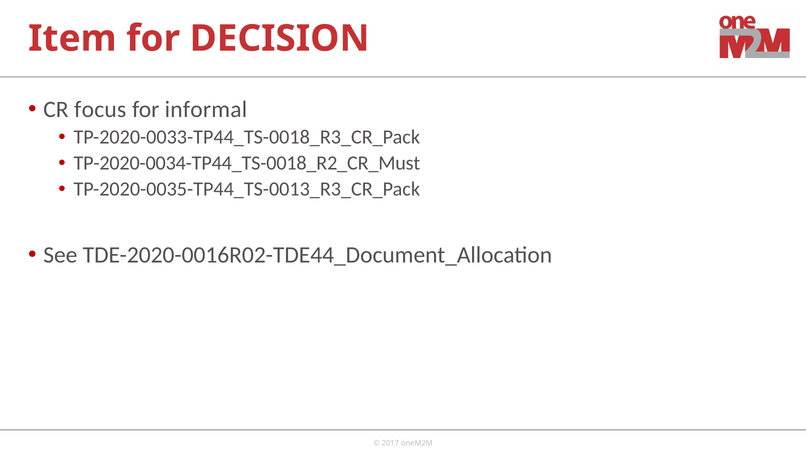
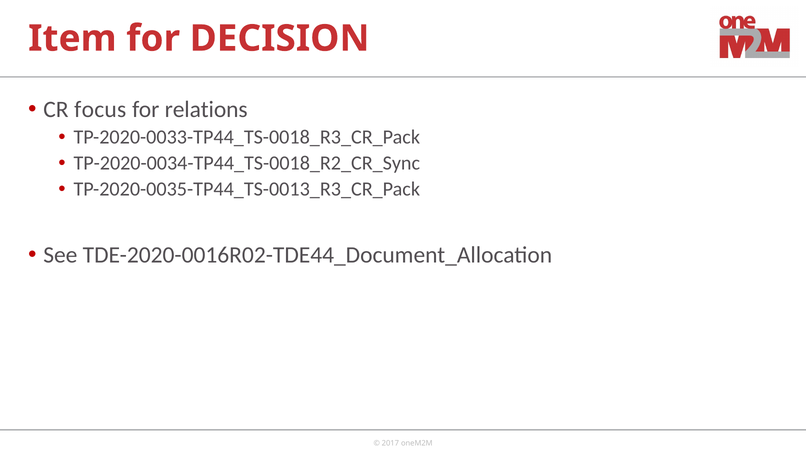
informal: informal -> relations
TP-2020-0034-TP44_TS-0018_R2_CR_Must: TP-2020-0034-TP44_TS-0018_R2_CR_Must -> TP-2020-0034-TP44_TS-0018_R2_CR_Sync
